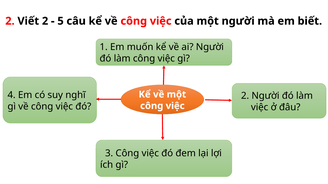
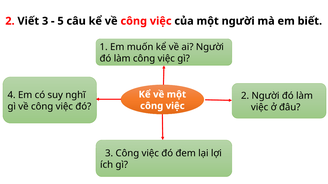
Viết 2: 2 -> 3
